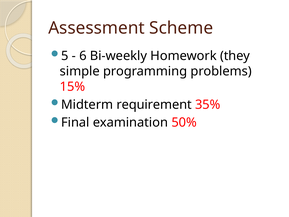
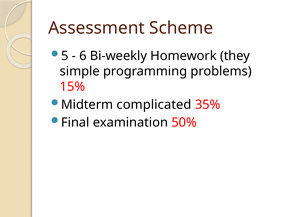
requirement: requirement -> complicated
